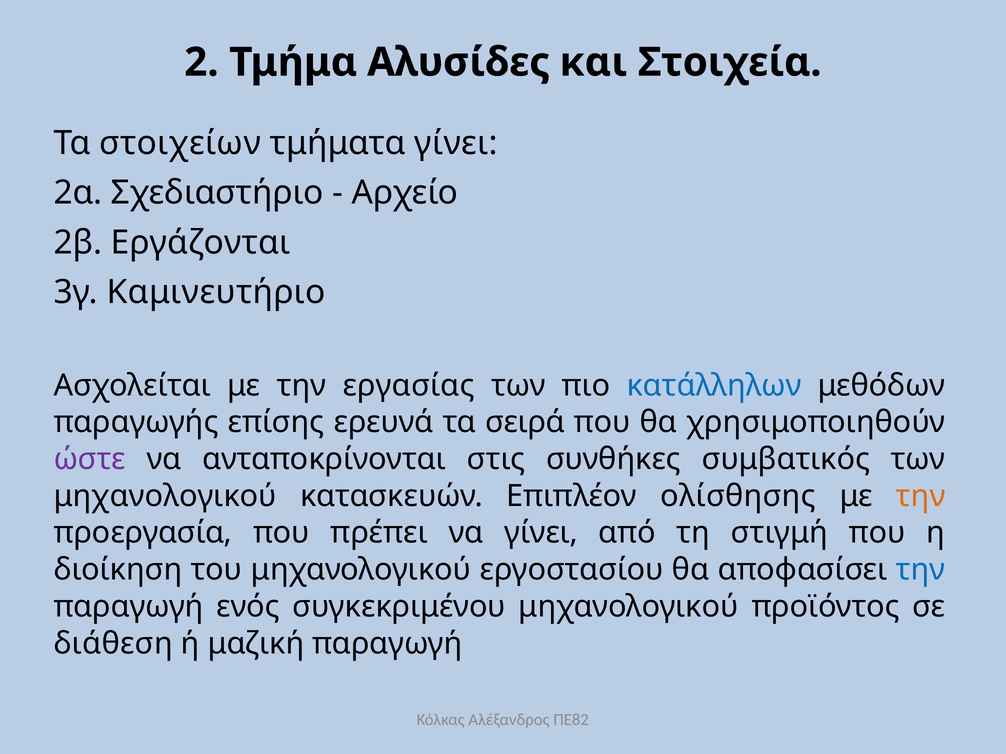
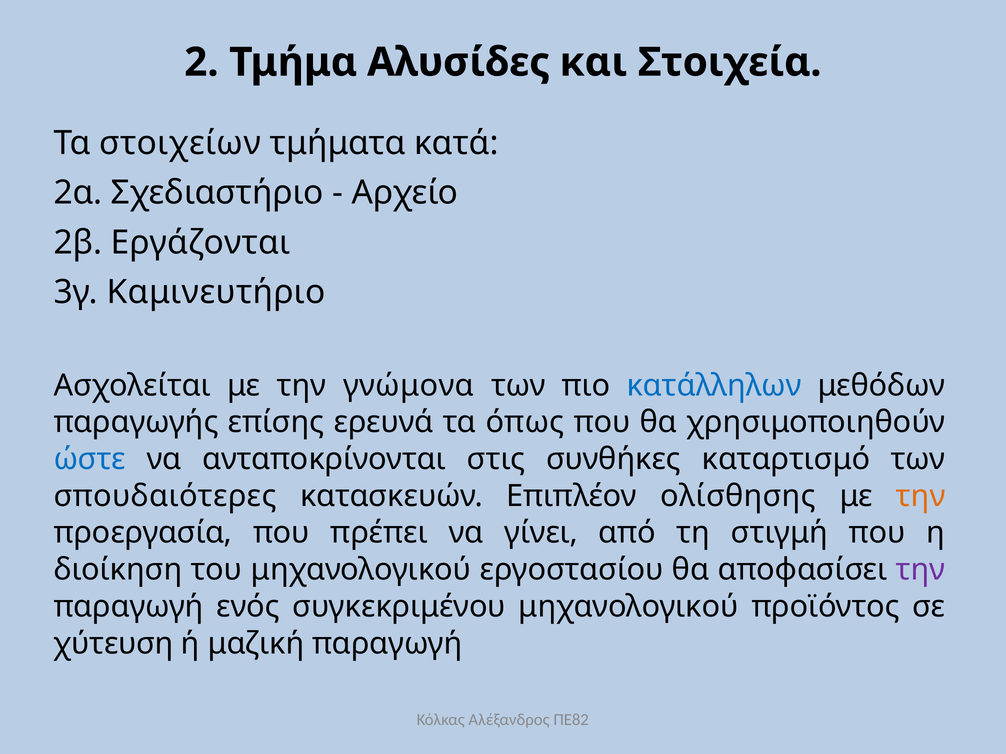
τμήματα γίνει: γίνει -> κατά
εργασίας: εργασίας -> γνώμονα
σειρά: σειρά -> όπως
ώστε colour: purple -> blue
συμβατικός: συμβατικός -> καταρτισμό
μηχανολογικού at (165, 496): μηχανολογικού -> σπουδαιότερες
την at (921, 570) colour: blue -> purple
διάθεση: διάθεση -> χύτευση
